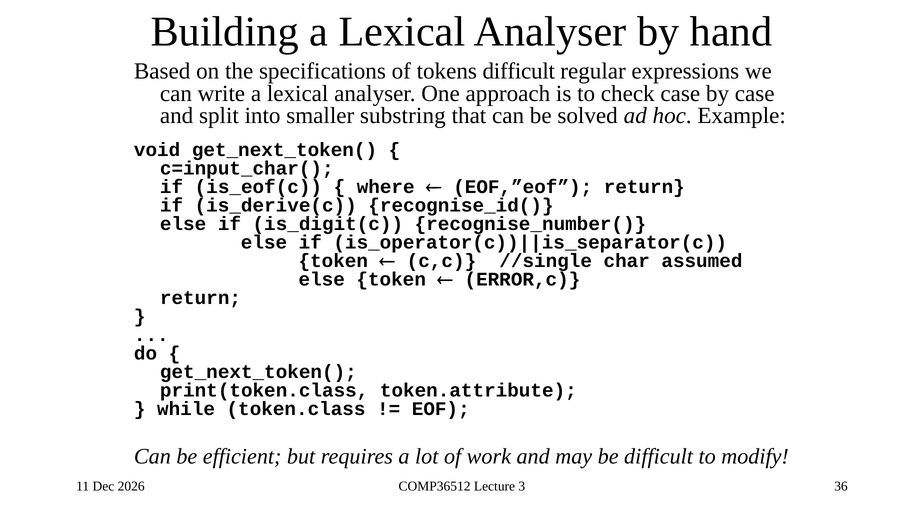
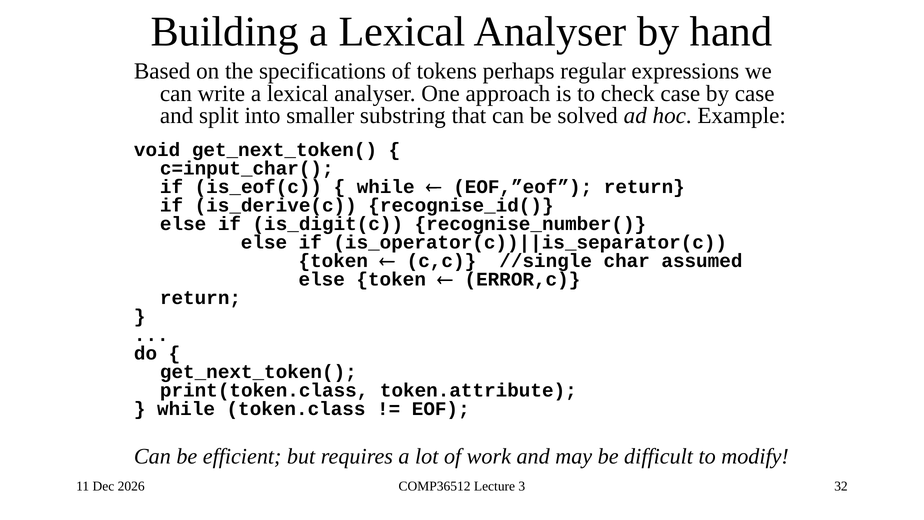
tokens difficult: difficult -> perhaps
where at (386, 187): where -> while
36: 36 -> 32
